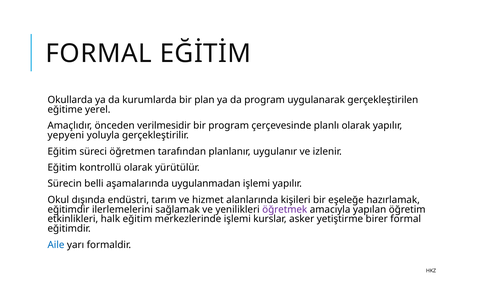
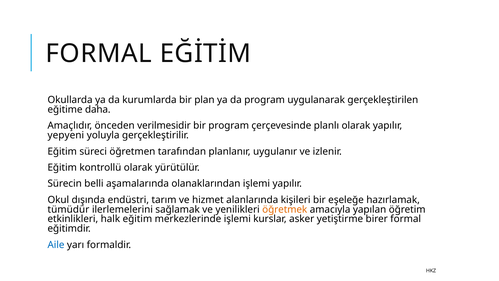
yerel: yerel -> daha
uygulanmadan: uygulanmadan -> olanaklarından
eğitimdir at (68, 209): eğitimdir -> tümüdür
öğretmek colour: purple -> orange
